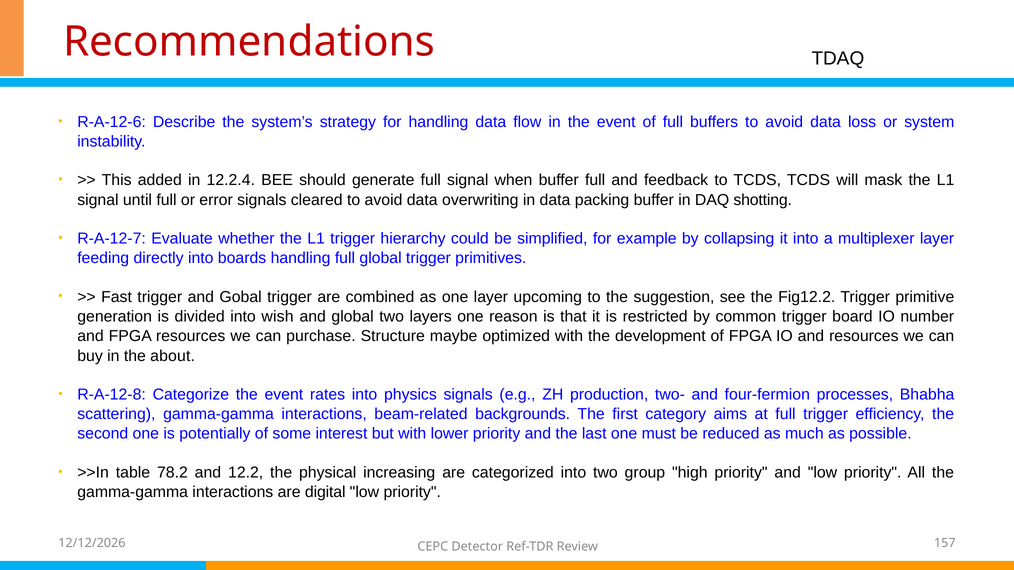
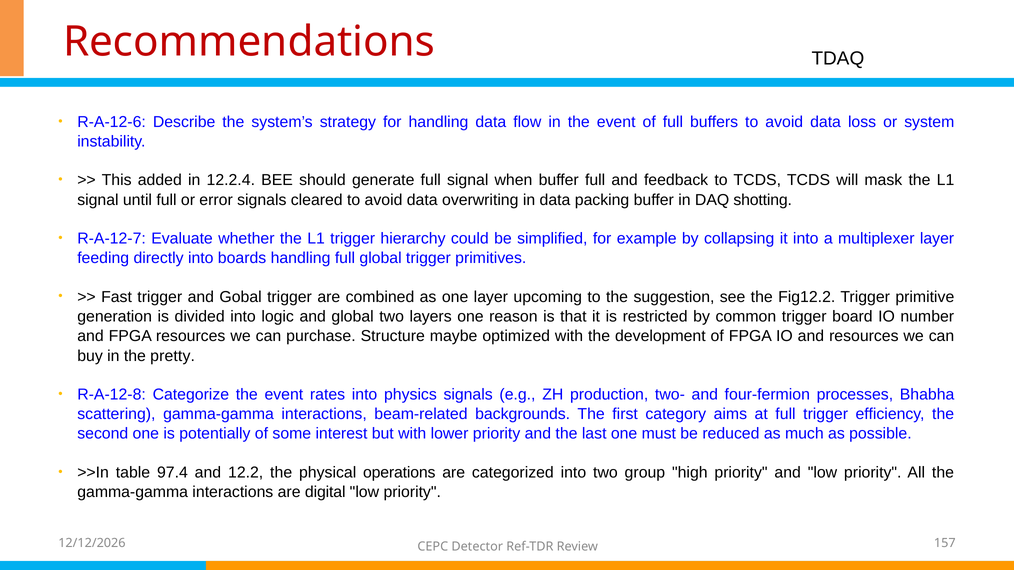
wish: wish -> logic
about: about -> pretty
78.2: 78.2 -> 97.4
increasing: increasing -> operations
